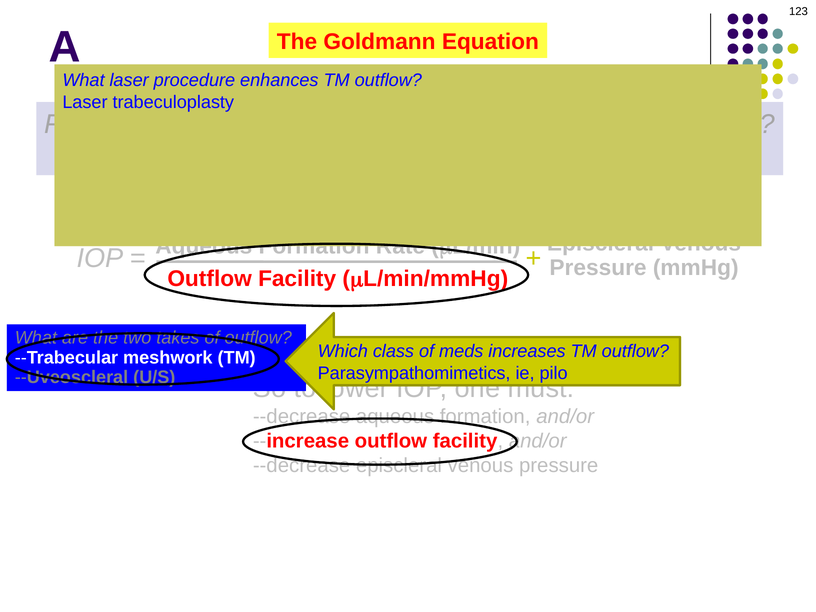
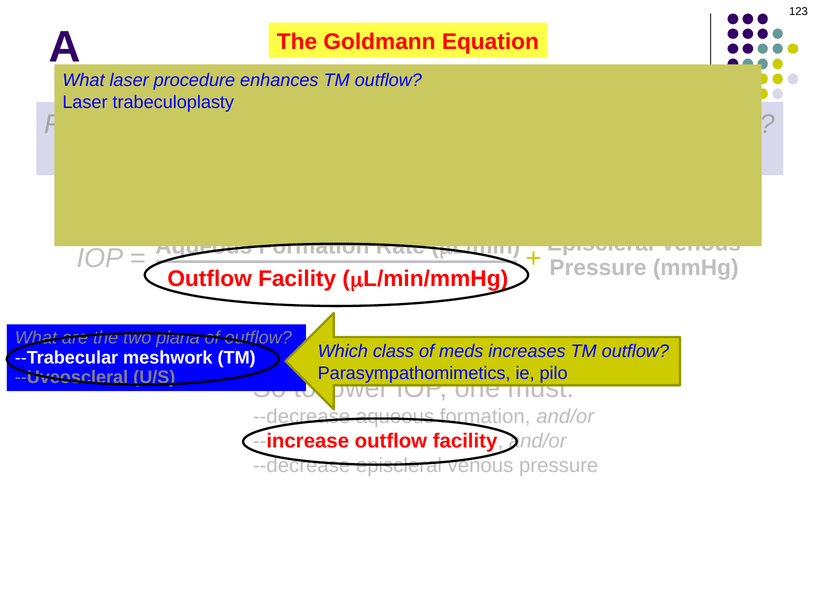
two takes: takes -> plana
